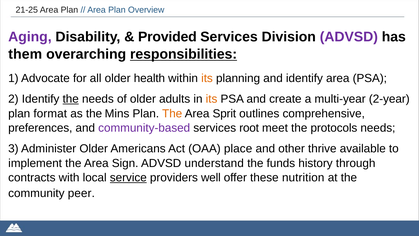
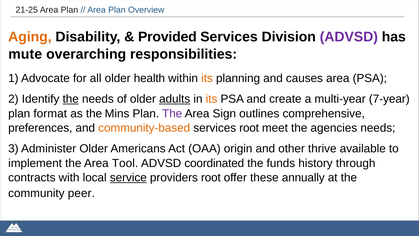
Aging colour: purple -> orange
them: them -> mute
responsibilities underline: present -> none
and identify: identify -> causes
adults underline: none -> present
2-year: 2-year -> 7-year
The at (172, 113) colour: orange -> purple
Sprit: Sprit -> Sign
community-based colour: purple -> orange
protocols: protocols -> agencies
place: place -> origin
Sign: Sign -> Tool
understand: understand -> coordinated
providers well: well -> root
nutrition: nutrition -> annually
